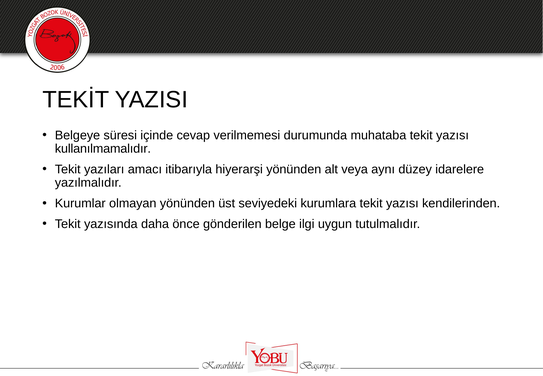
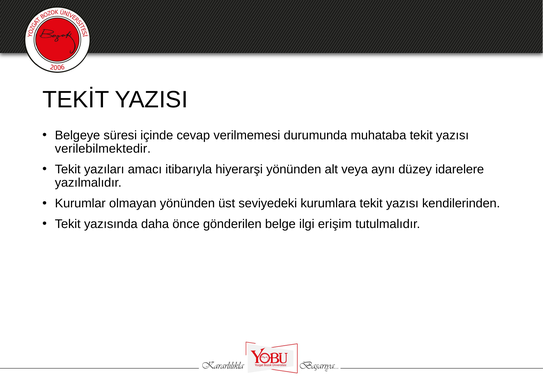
kullanılmamalıdır: kullanılmamalıdır -> verilebilmektedir
uygun: uygun -> erişim
